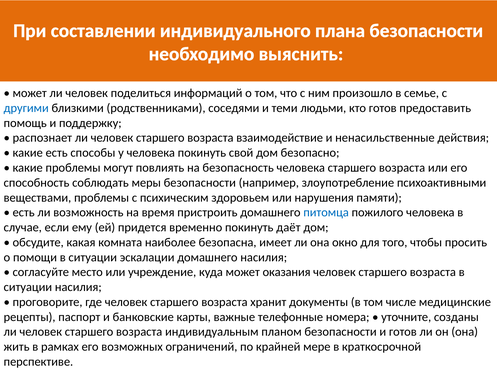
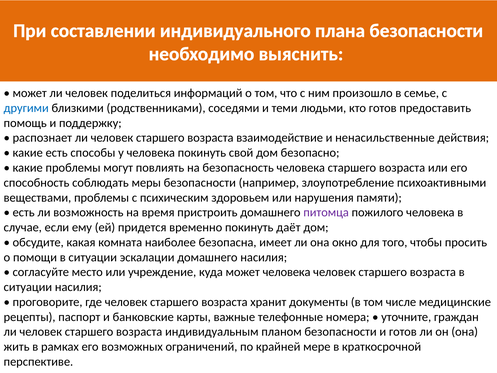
питомца colour: blue -> purple
может оказания: оказания -> человека
созданы: созданы -> граждан
